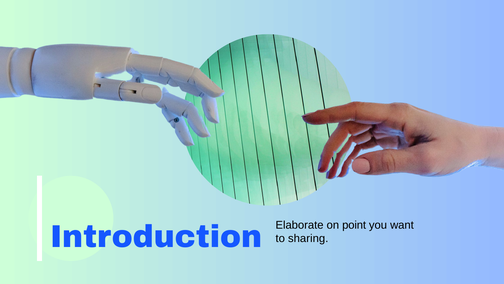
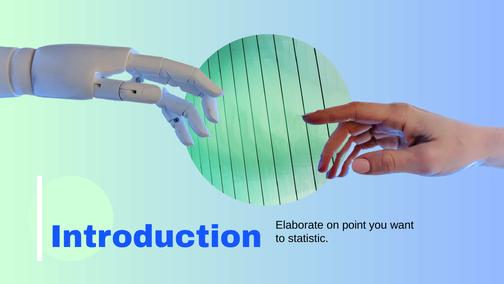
sharing: sharing -> statistic
